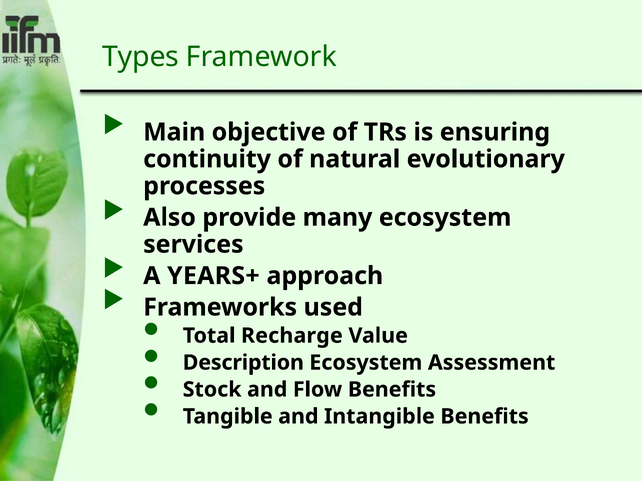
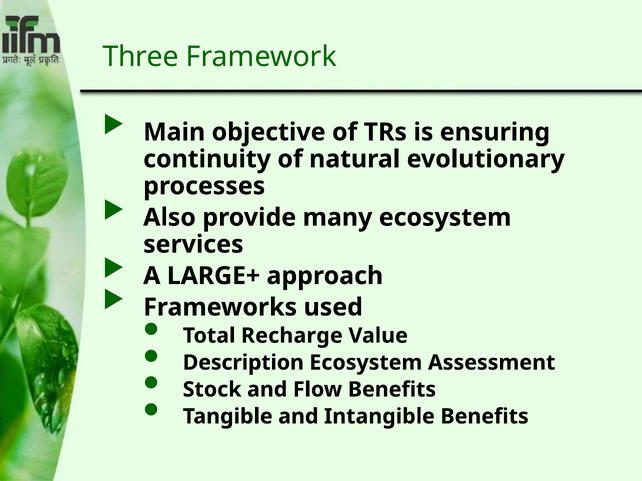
Types: Types -> Three
YEARS+: YEARS+ -> LARGE+
